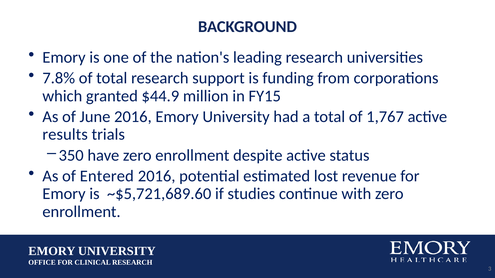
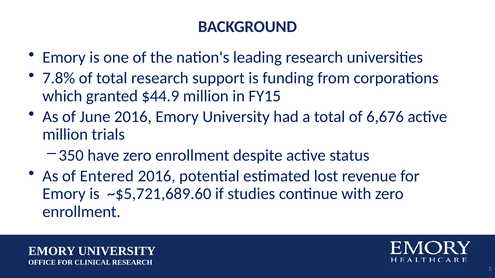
1,767: 1,767 -> 6,676
results at (65, 135): results -> million
